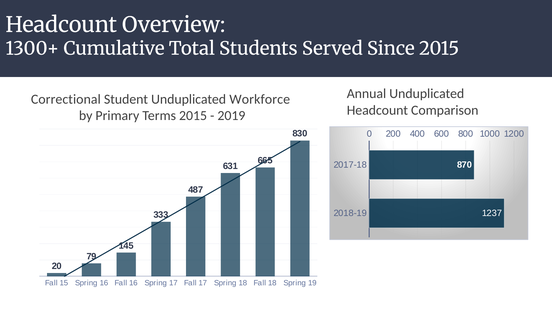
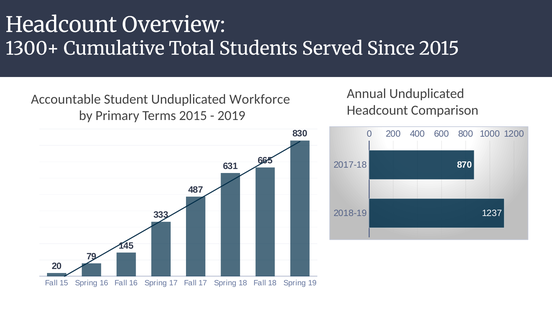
Correctional: Correctional -> Accountable
